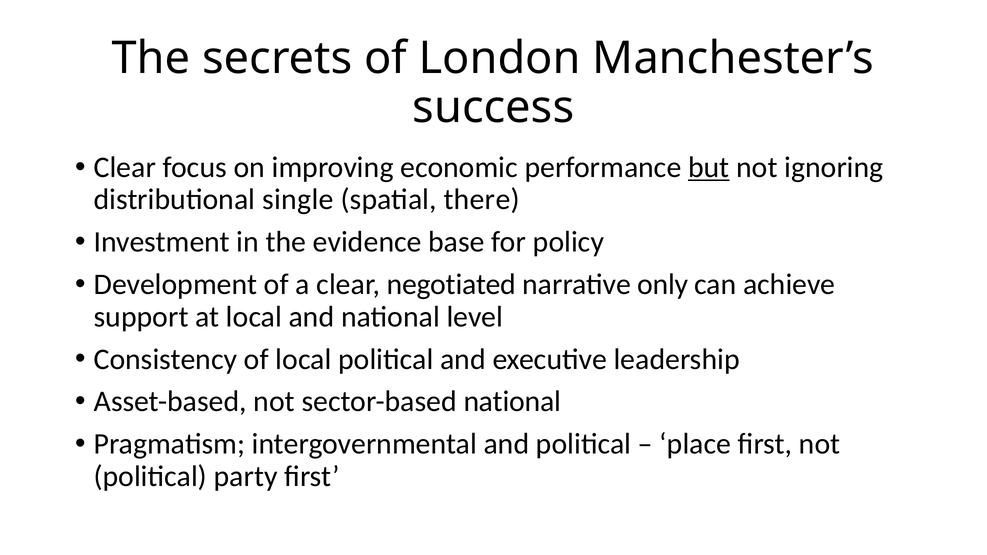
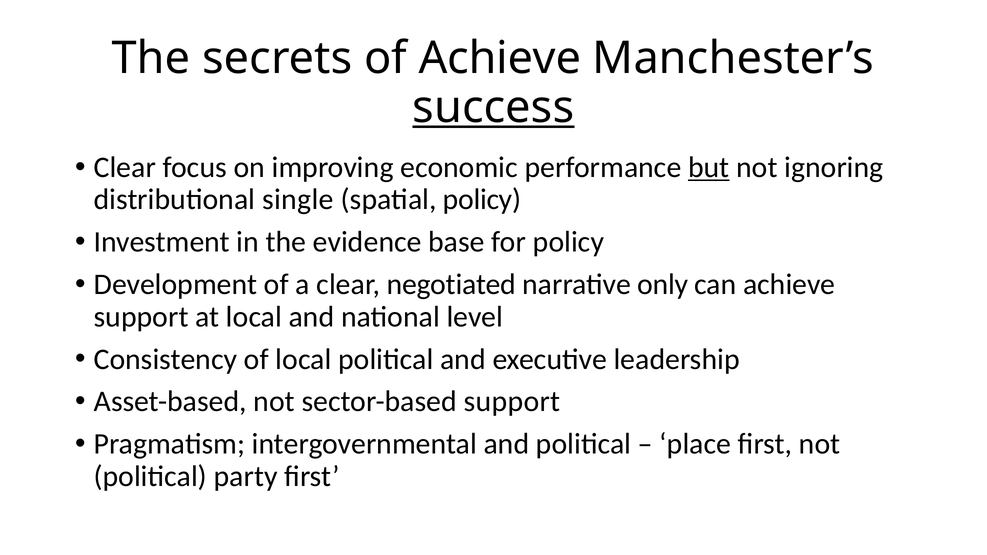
of London: London -> Achieve
success underline: none -> present
spatial there: there -> policy
sector-based national: national -> support
